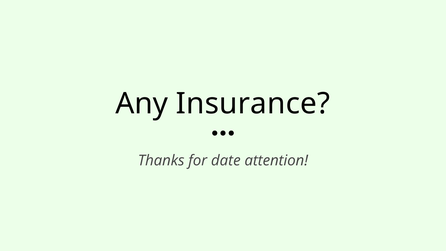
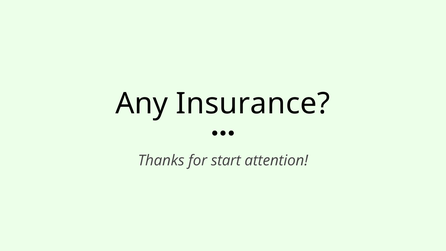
date: date -> start
